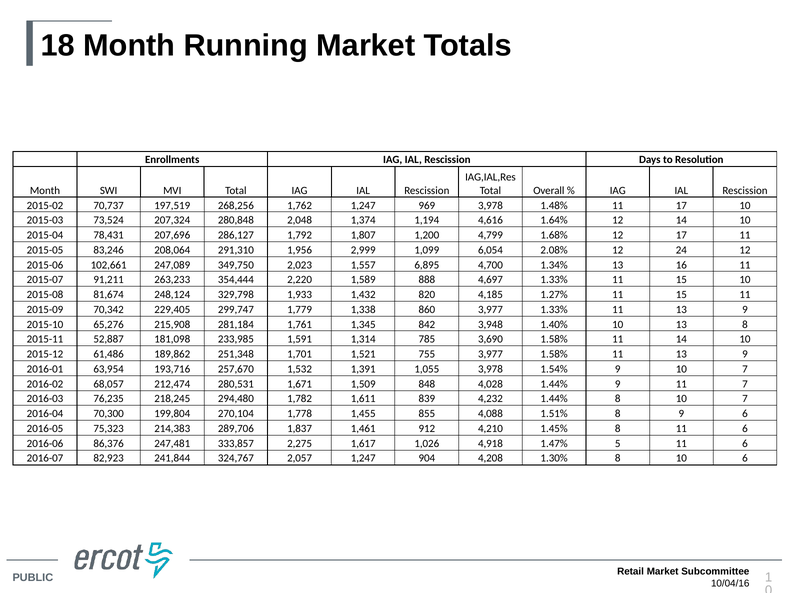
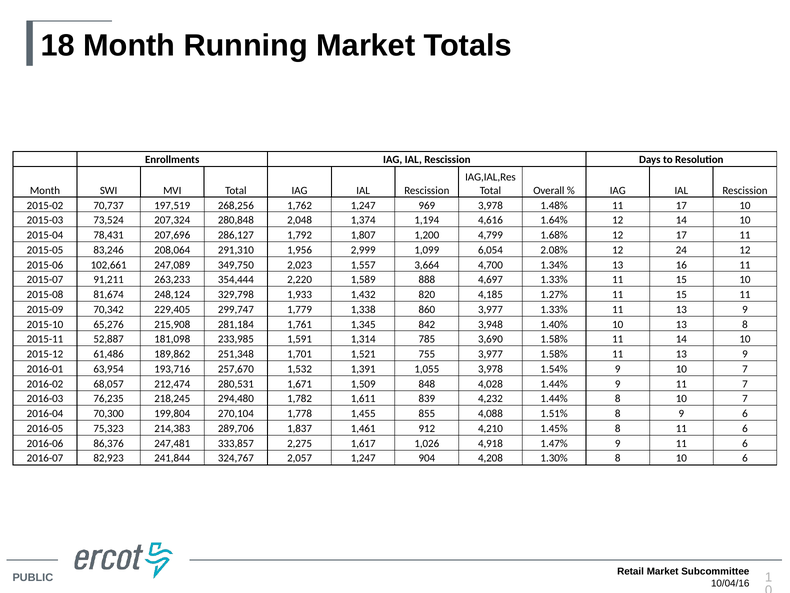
6,895: 6,895 -> 3,664
1.47% 5: 5 -> 9
